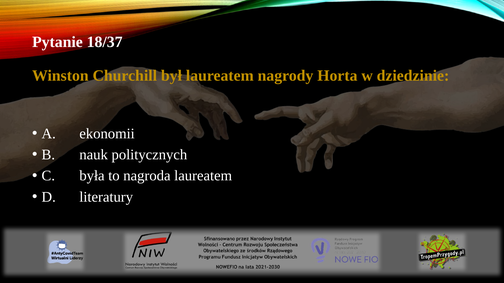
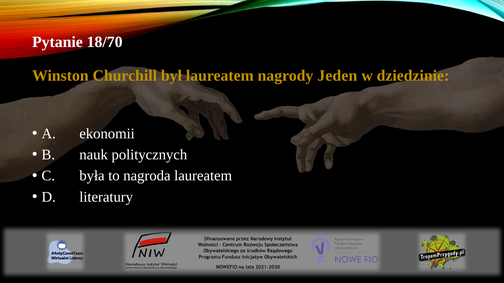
18/37: 18/37 -> 18/70
Horta: Horta -> Jeden
